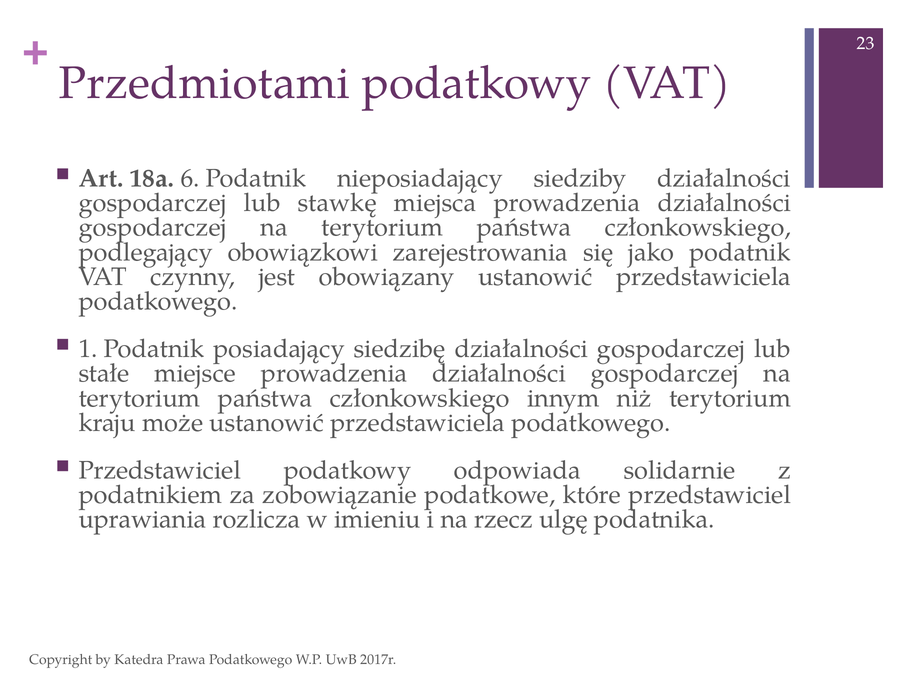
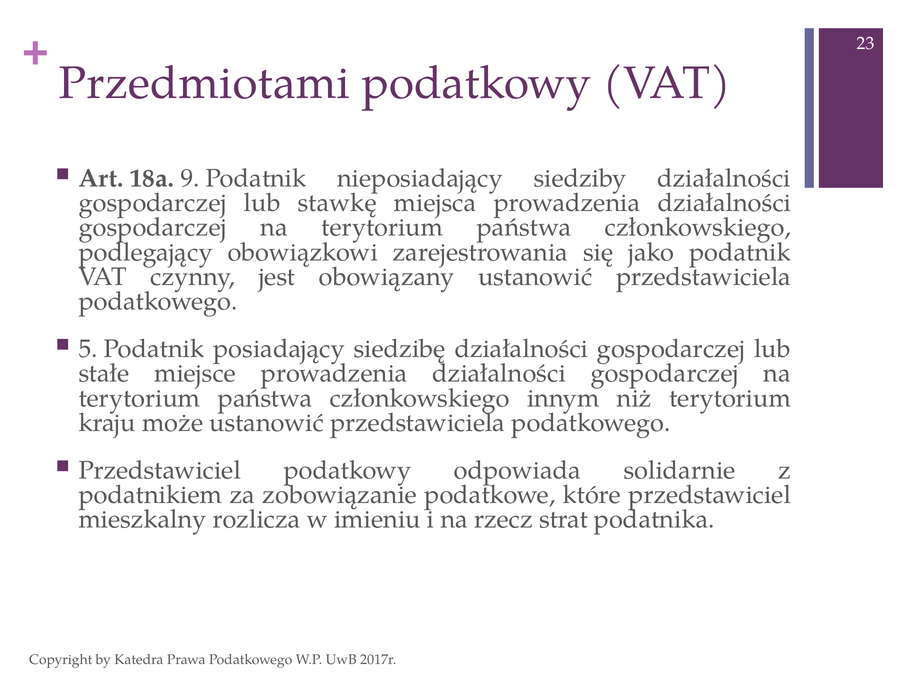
6: 6 -> 9
1: 1 -> 5
uprawiania: uprawiania -> mieszkalny
ulgę: ulgę -> strat
